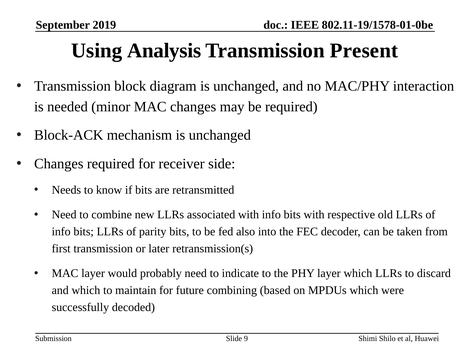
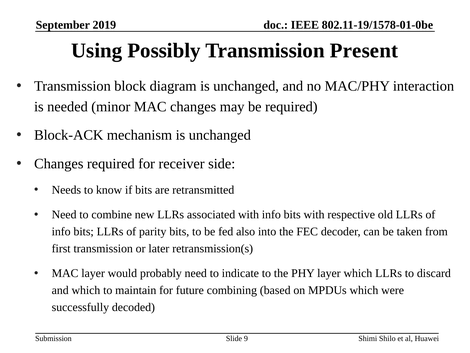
Analysis: Analysis -> Possibly
